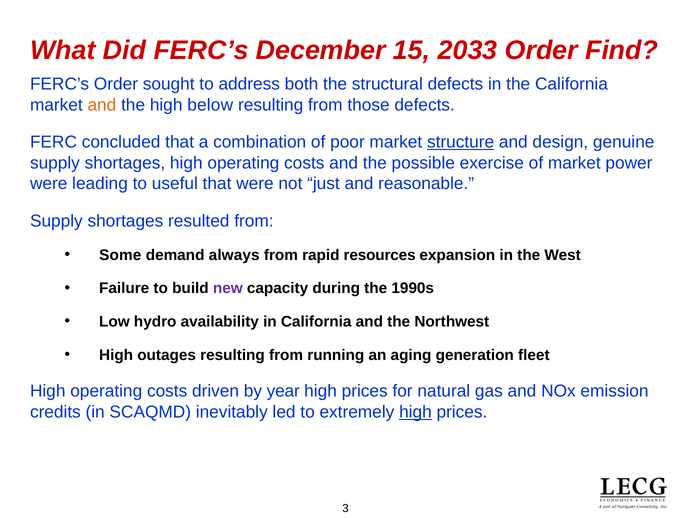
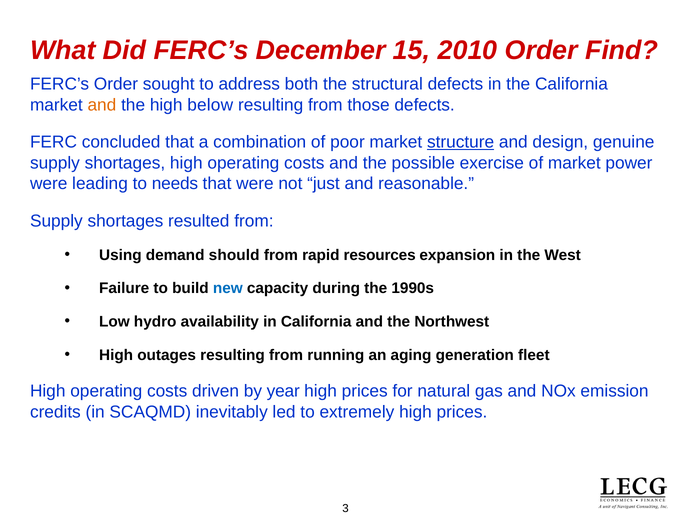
2033: 2033 -> 2010
useful: useful -> needs
Some: Some -> Using
always: always -> should
new colour: purple -> blue
high at (415, 412) underline: present -> none
